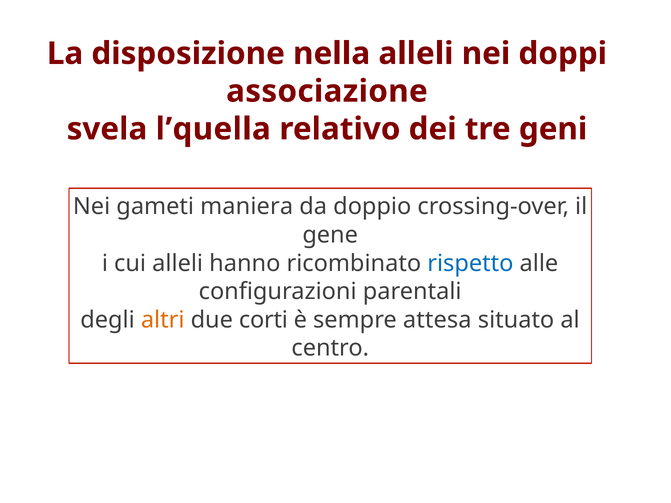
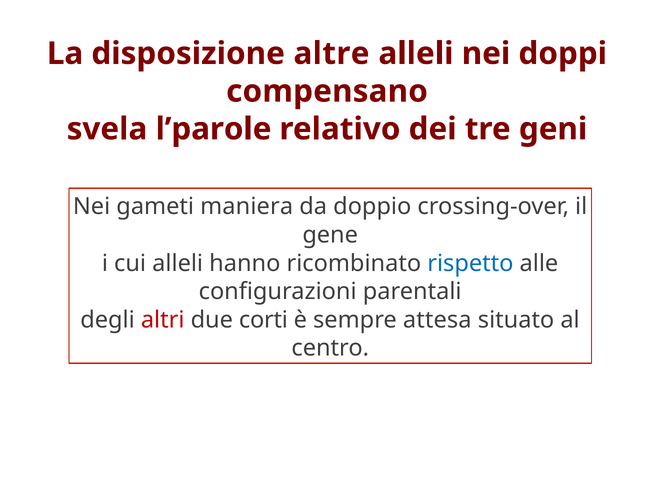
nella: nella -> altre
associazione: associazione -> compensano
l’quella: l’quella -> l’parole
altri colour: orange -> red
